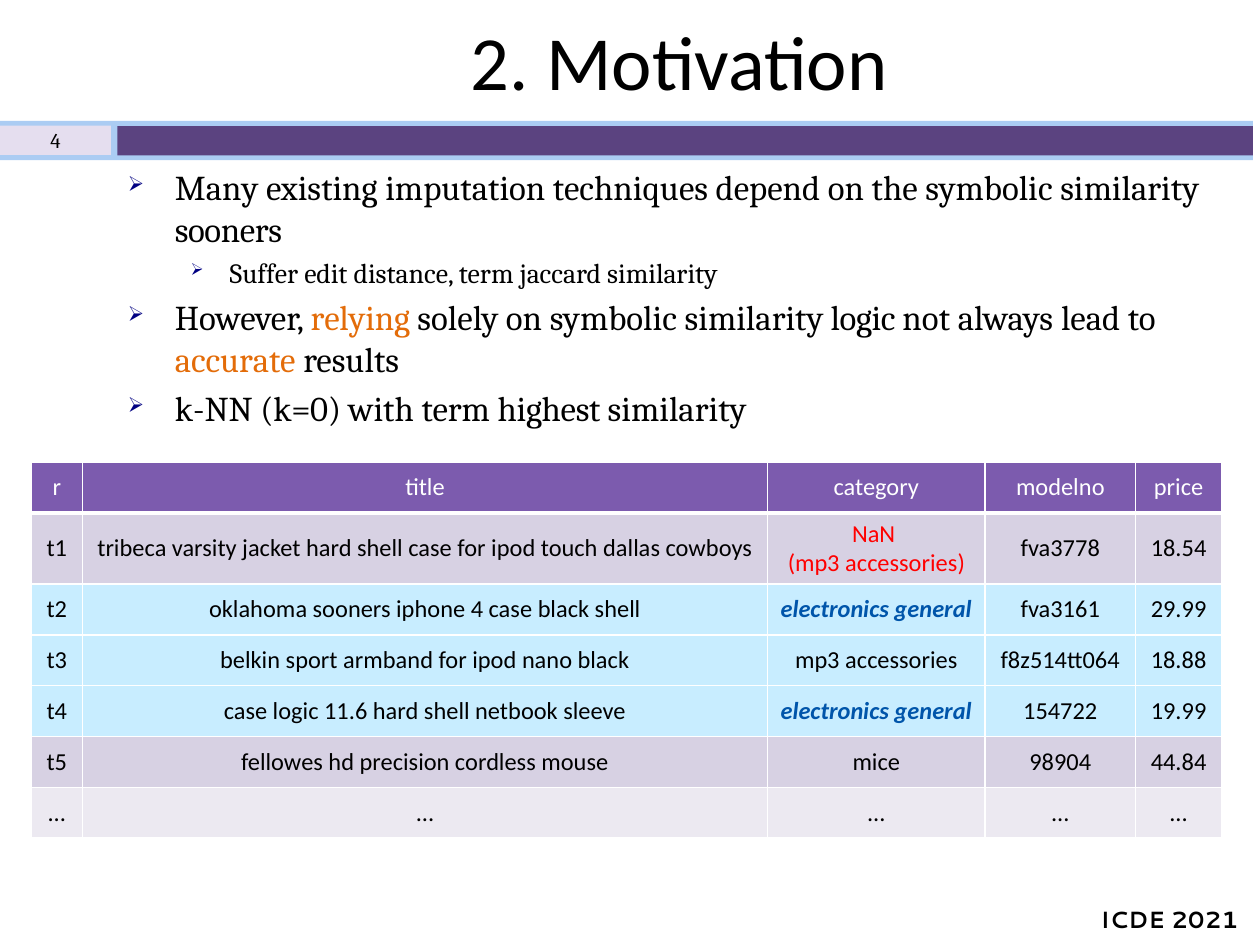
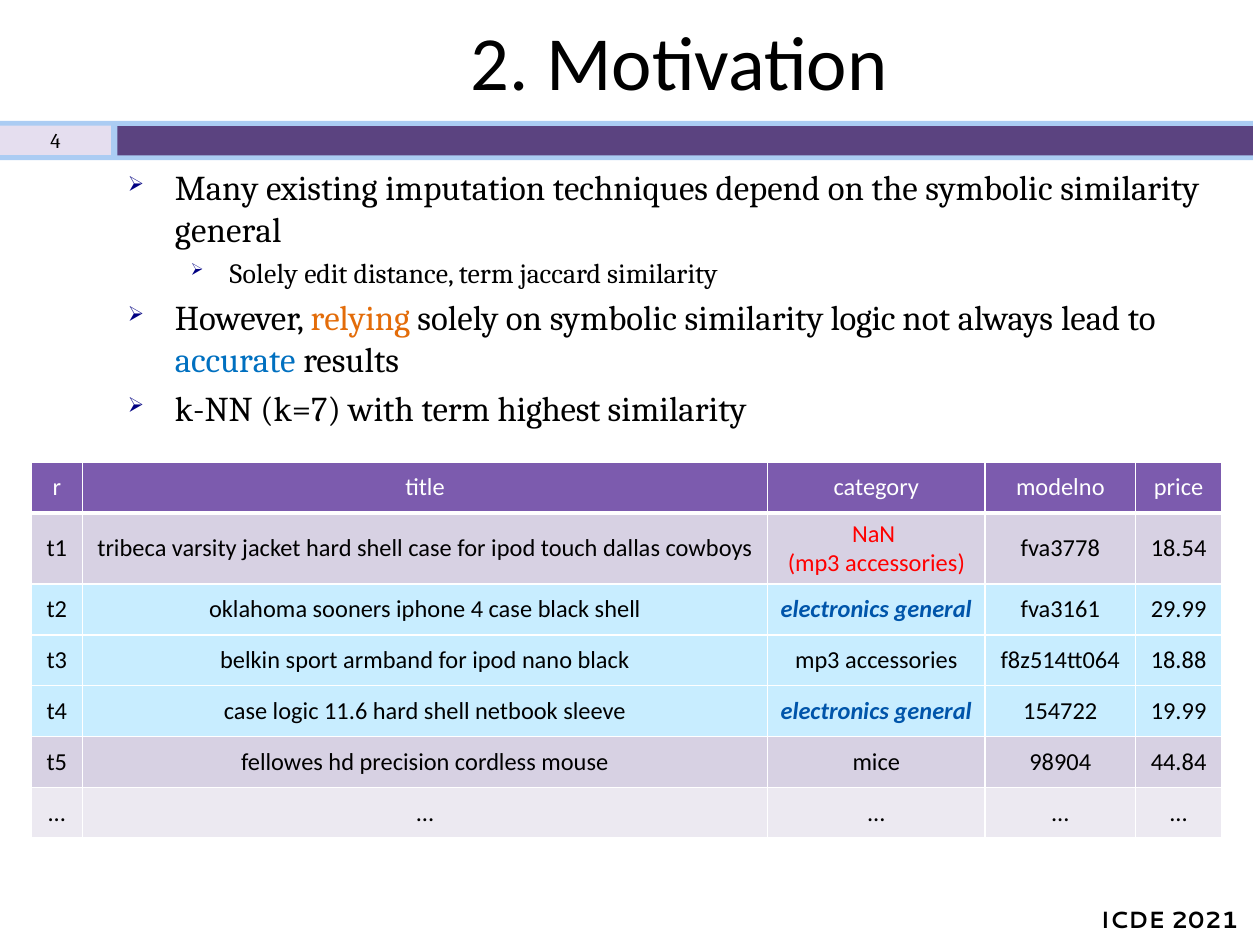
sooners at (228, 231): sooners -> general
Suffer at (264, 274): Suffer -> Solely
accurate colour: orange -> blue
k=0: k=0 -> k=7
